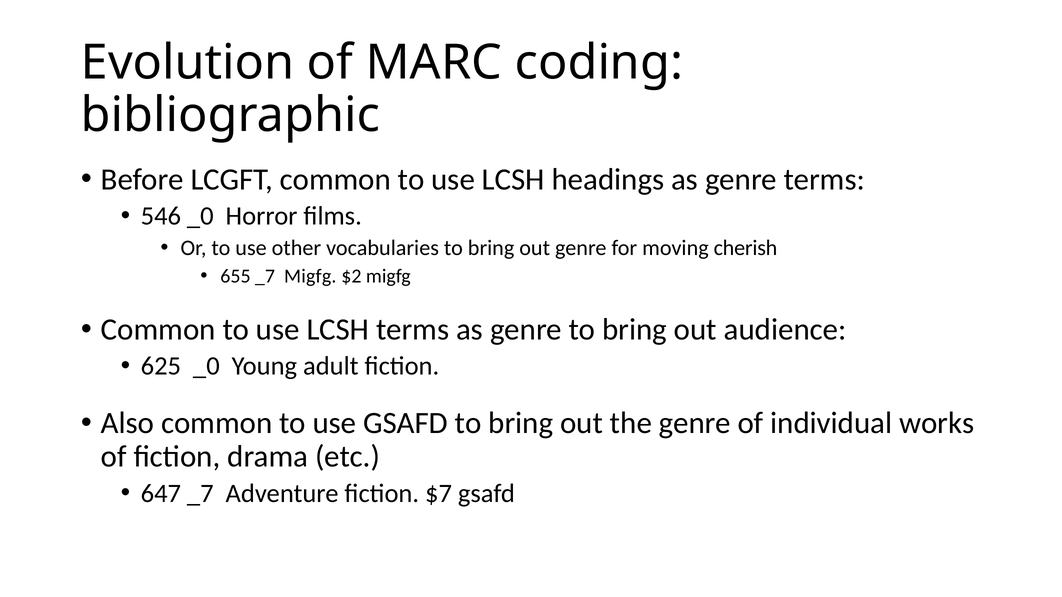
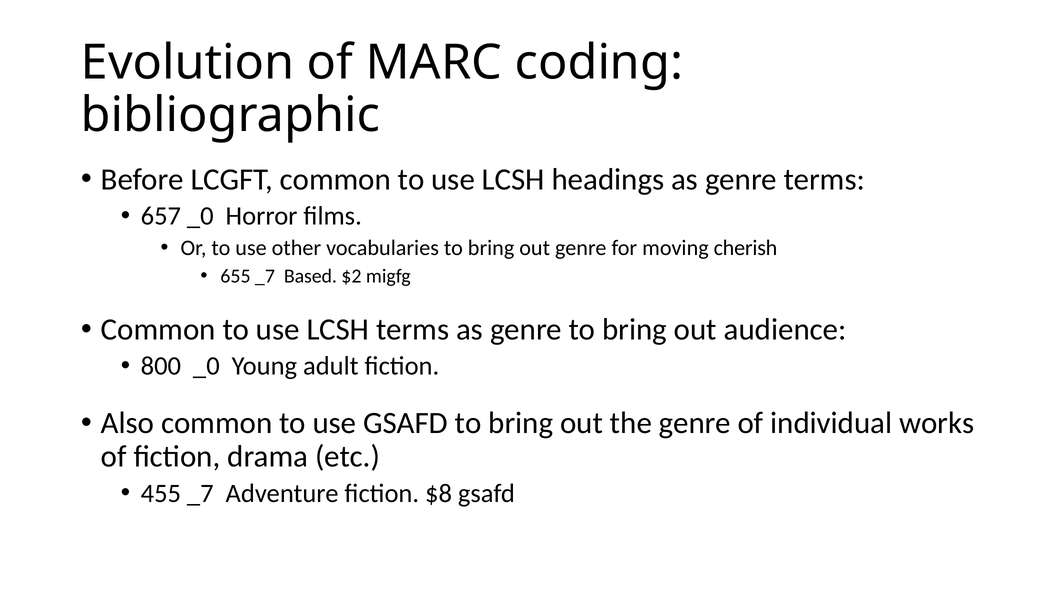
546: 546 -> 657
_7 Migfg: Migfg -> Based
625: 625 -> 800
647: 647 -> 455
$7: $7 -> $8
